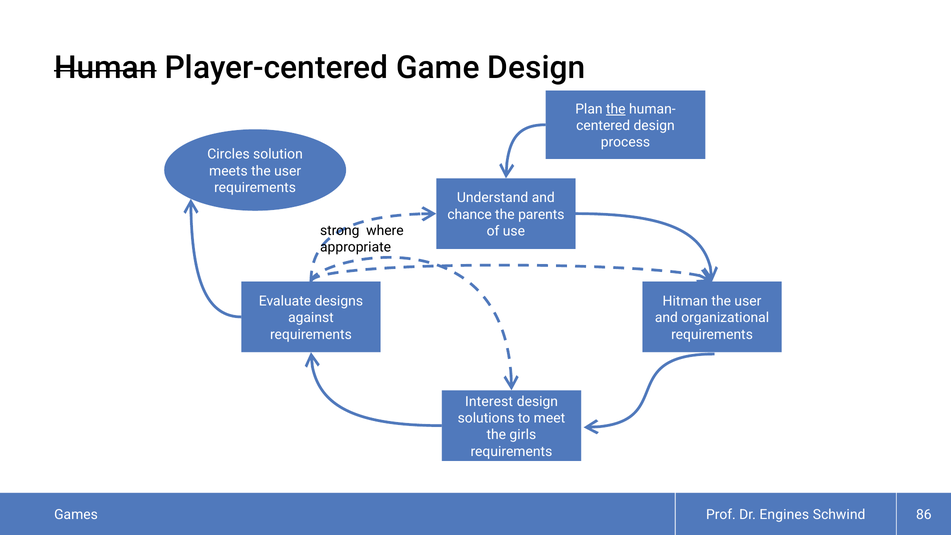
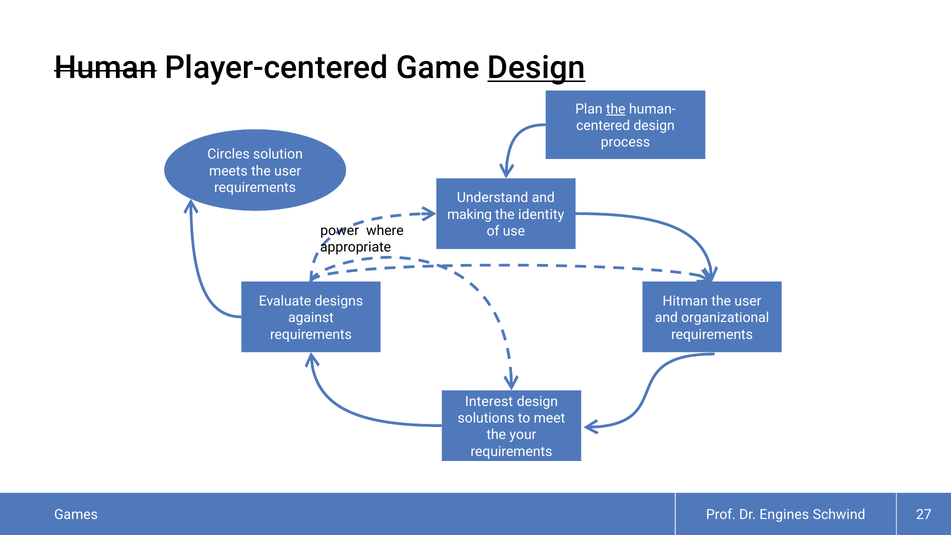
Design at (536, 68) underline: none -> present
chance: chance -> making
parents: parents -> identity
strong: strong -> power
girls: girls -> your
86: 86 -> 27
